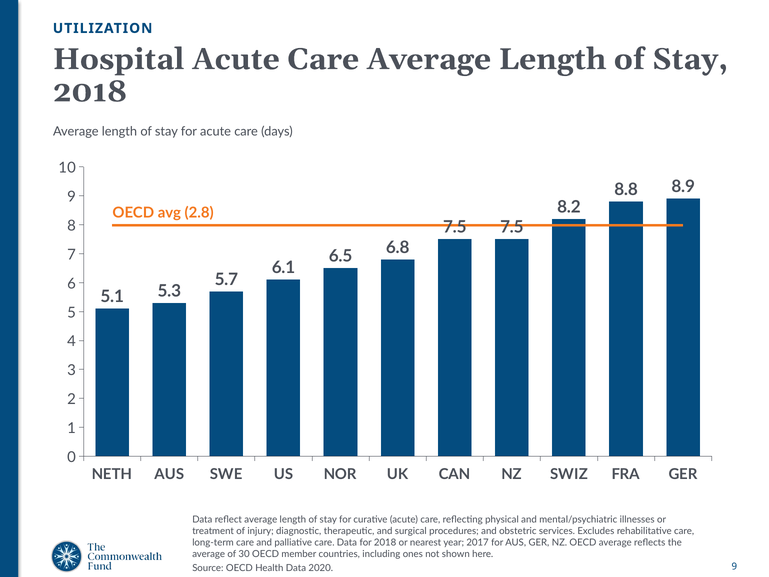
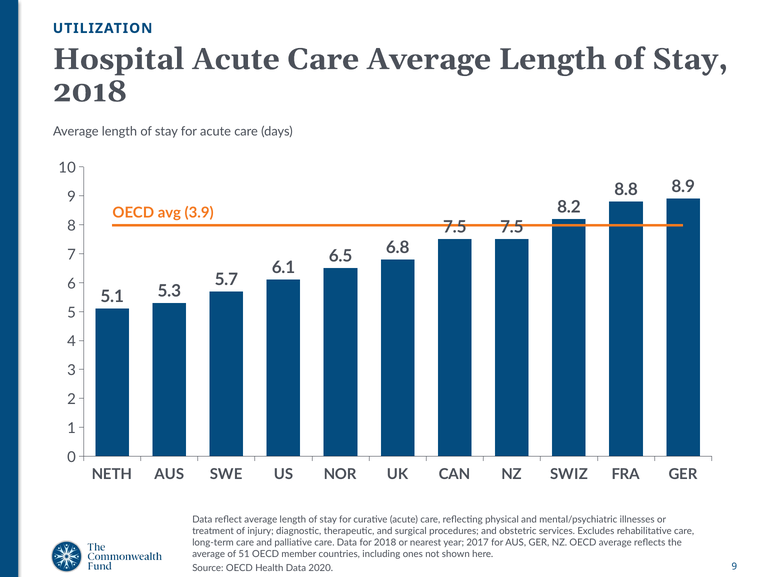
2.8: 2.8 -> 3.9
30: 30 -> 51
